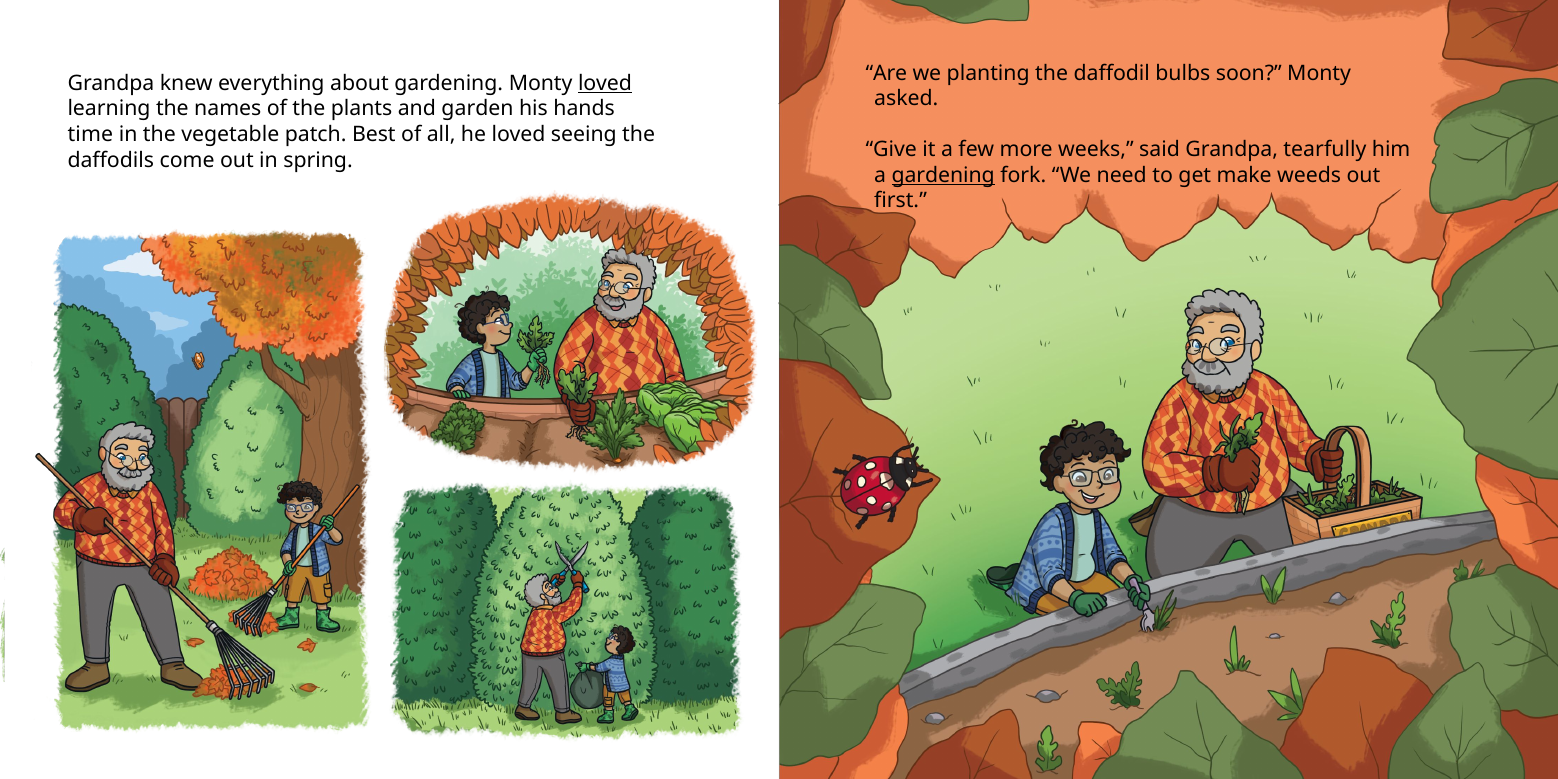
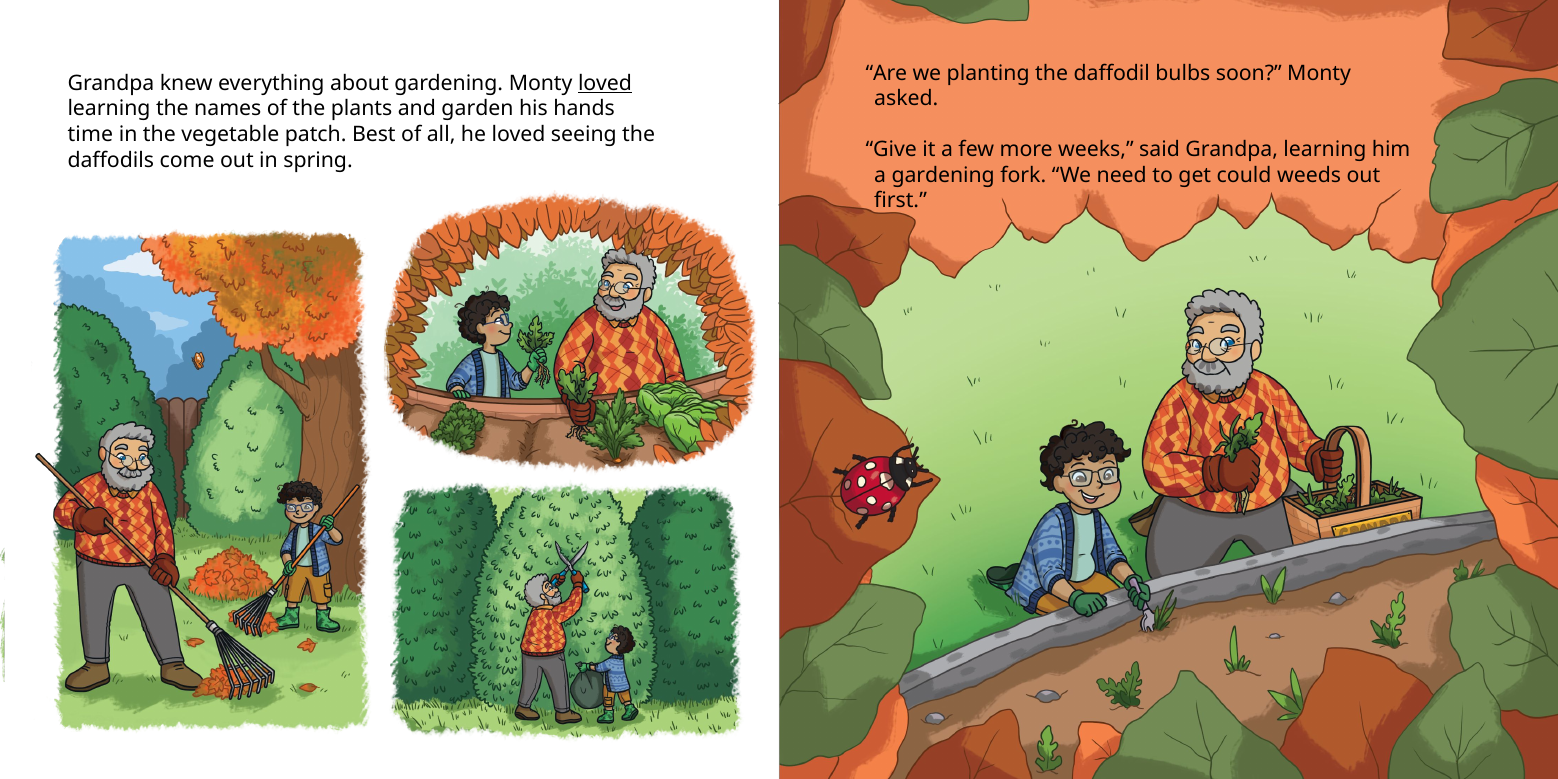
Grandpa tearfully: tearfully -> learning
gardening at (943, 175) underline: present -> none
make: make -> could
